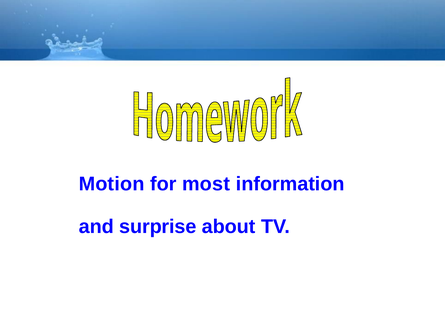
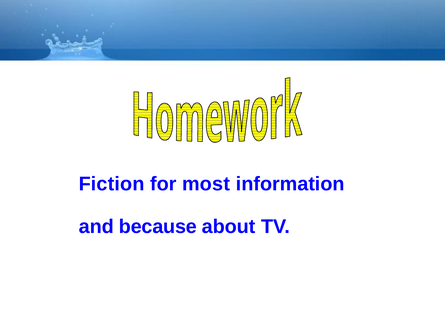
Motion: Motion -> Fiction
surprise: surprise -> because
